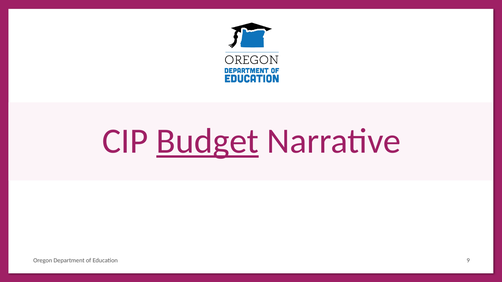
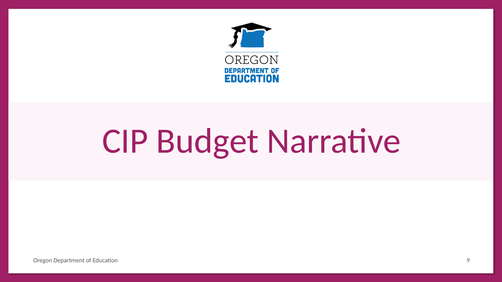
Budget underline: present -> none
